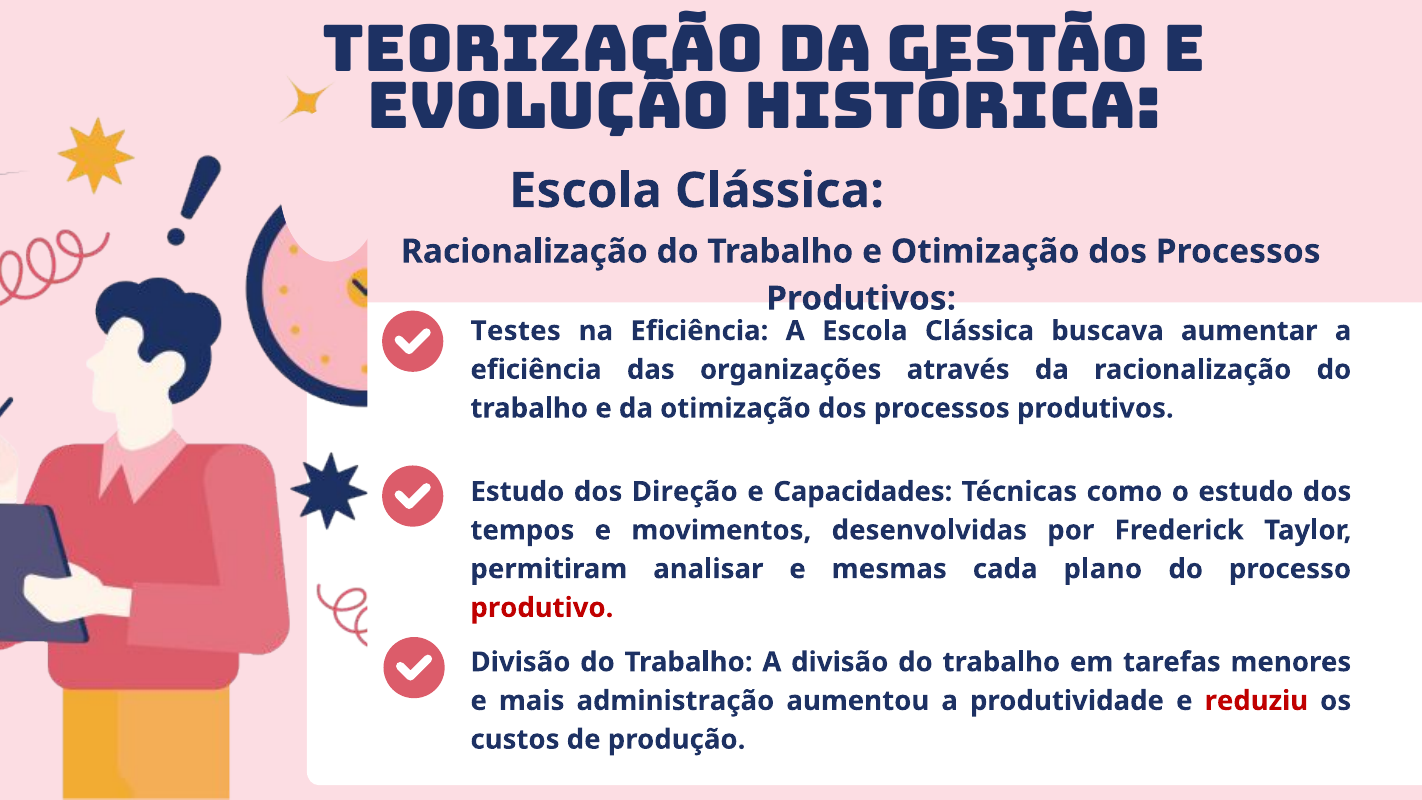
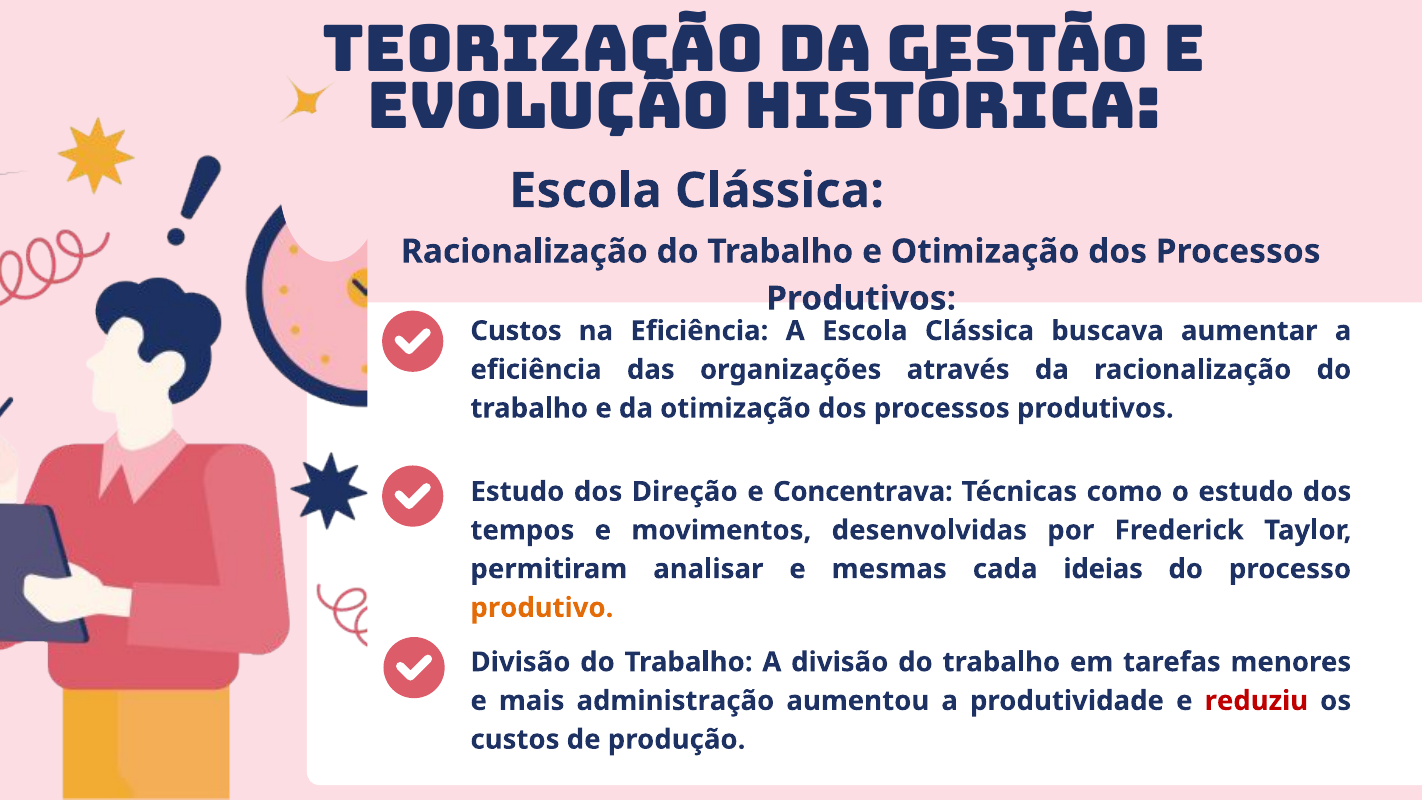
Testes at (516, 331): Testes -> Custos
Capacidades: Capacidades -> Concentrava
plano: plano -> ideias
produtivo colour: red -> orange
